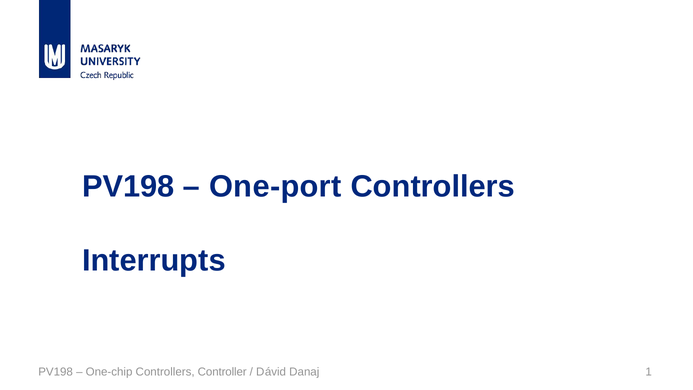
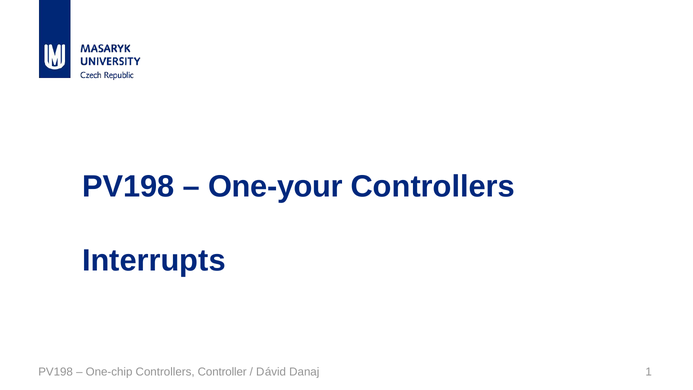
One-port: One-port -> One-your
